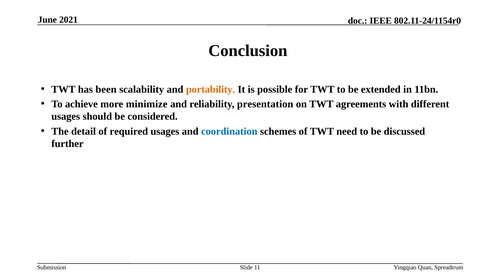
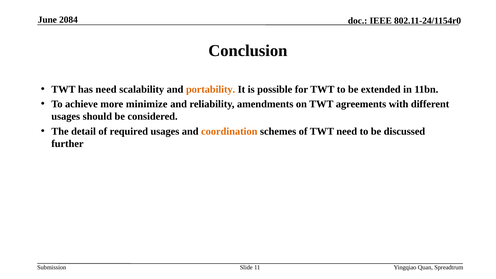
2021: 2021 -> 2084
has been: been -> need
presentation: presentation -> amendments
coordination colour: blue -> orange
